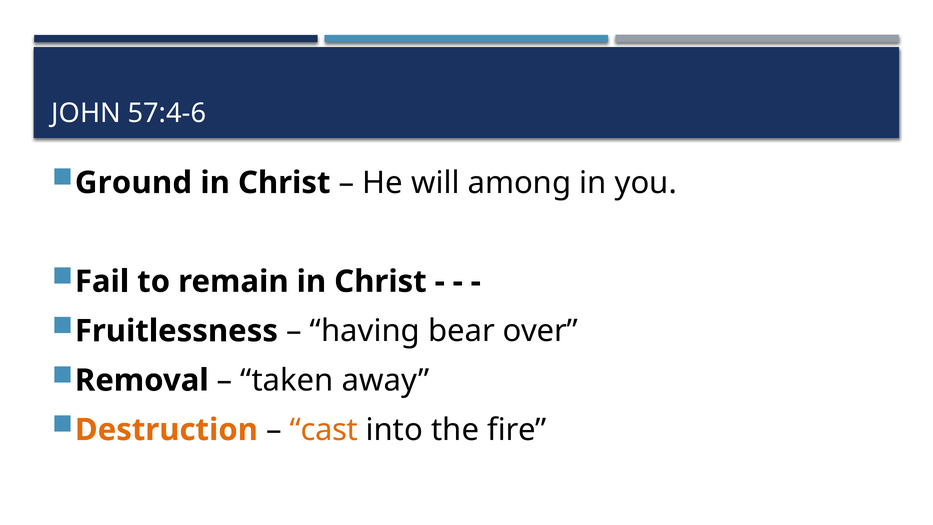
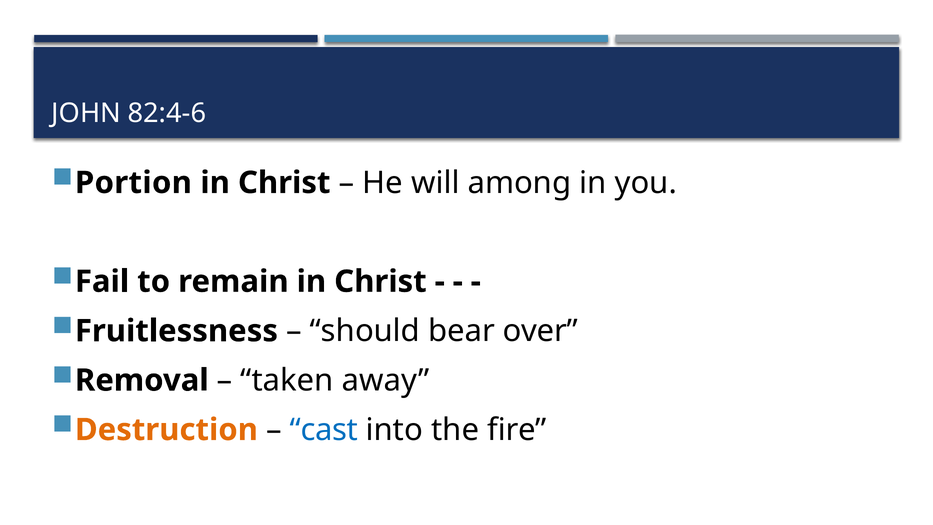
57:4-6: 57:4-6 -> 82:4-6
Ground: Ground -> Portion
having: having -> should
cast colour: orange -> blue
